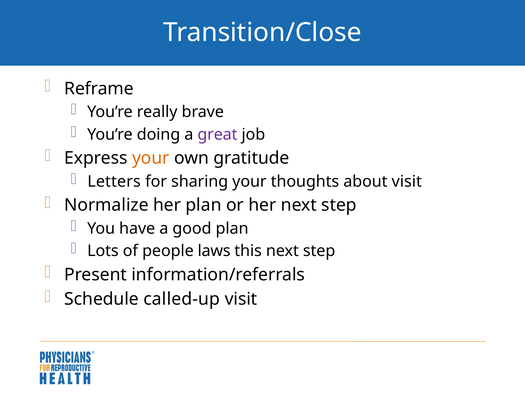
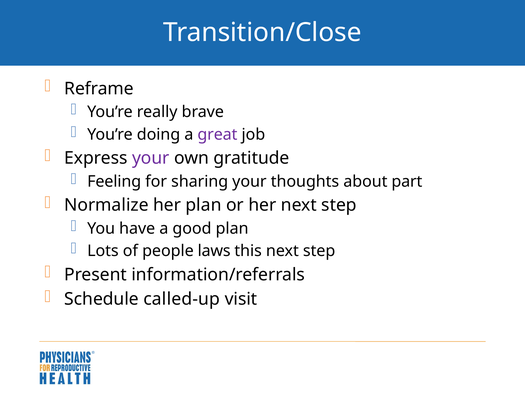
your at (151, 158) colour: orange -> purple
Letters: Letters -> Feeling
about visit: visit -> part
